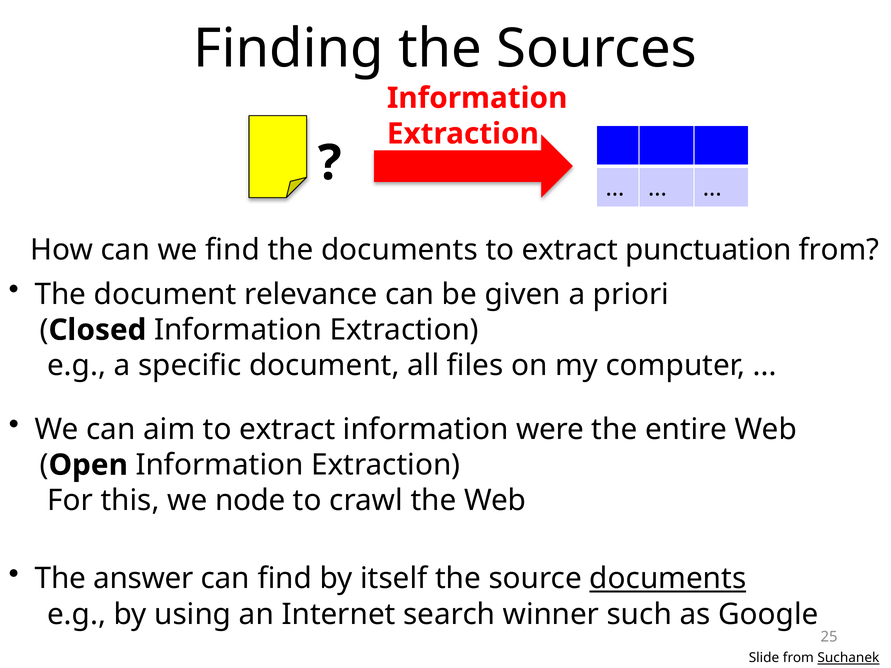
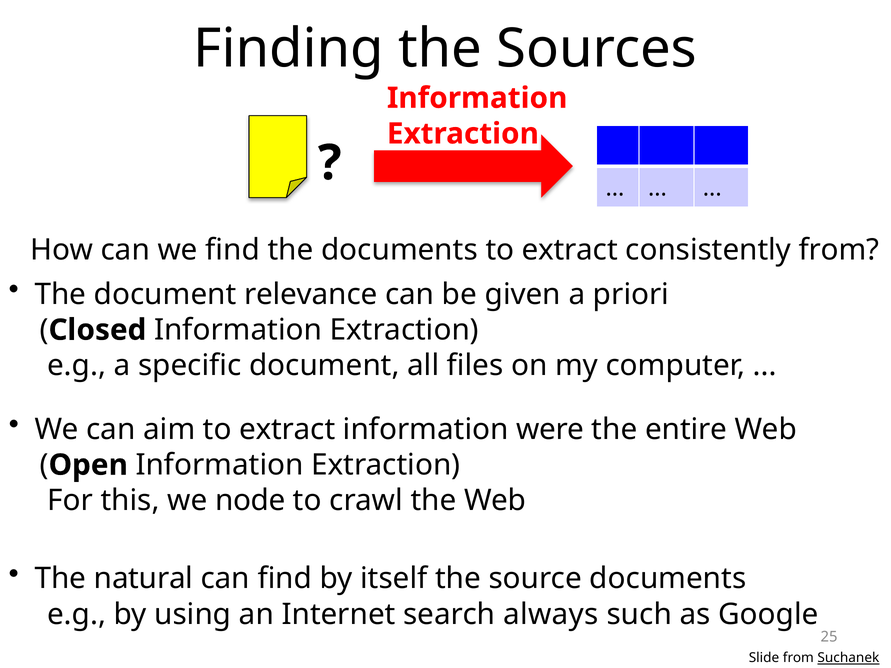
punctuation: punctuation -> consistently
answer: answer -> natural
documents at (668, 579) underline: present -> none
winner: winner -> always
